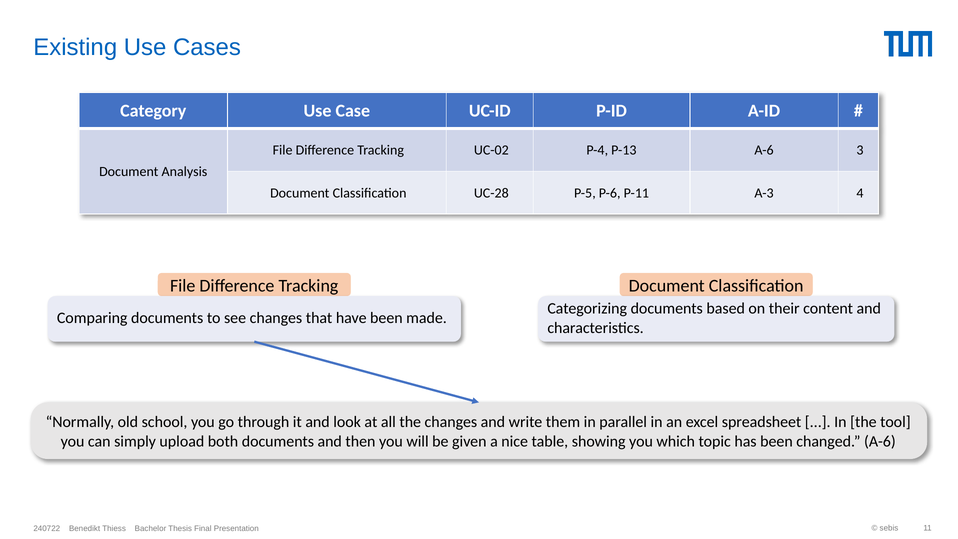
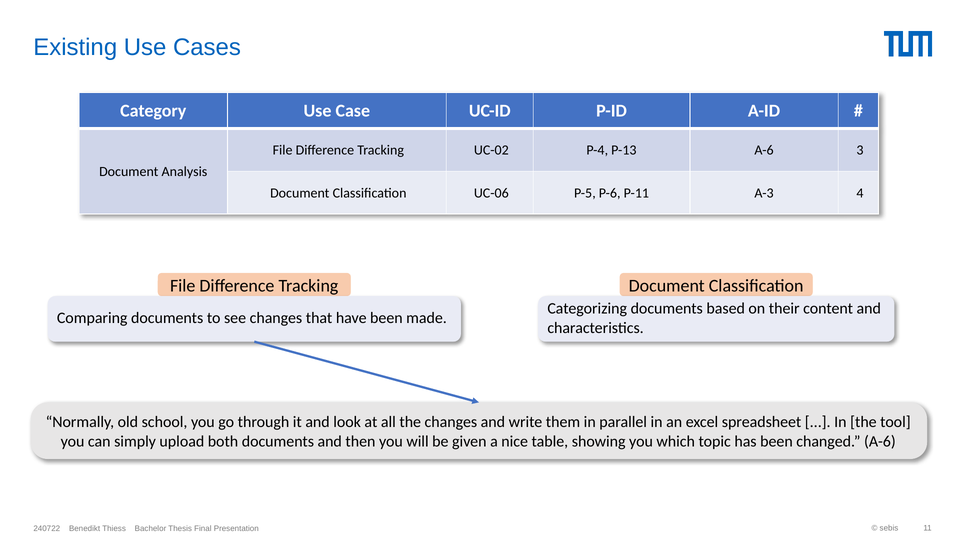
UC-28: UC-28 -> UC-06
